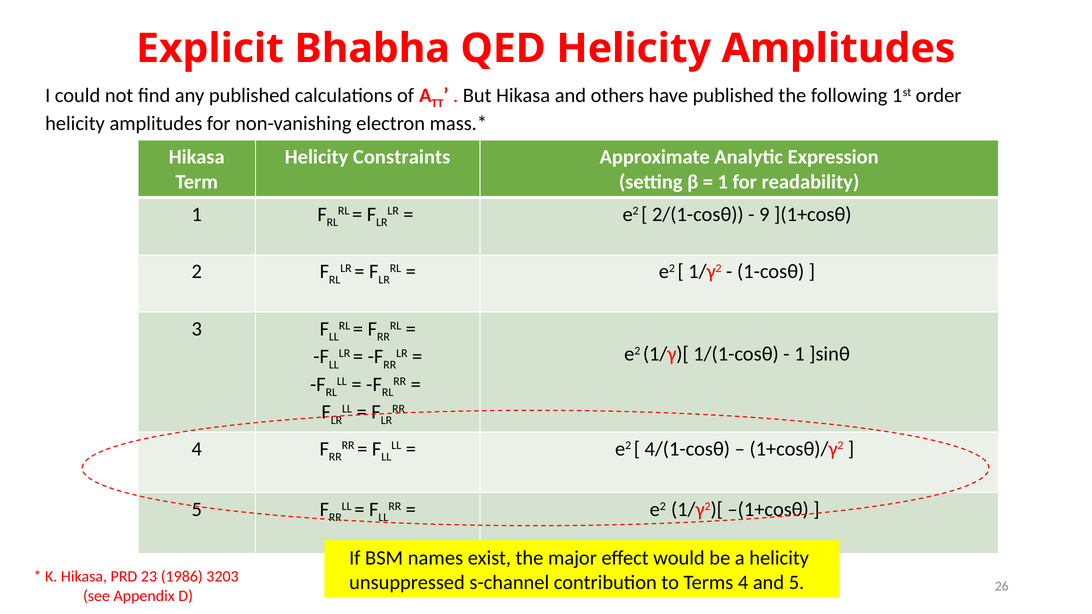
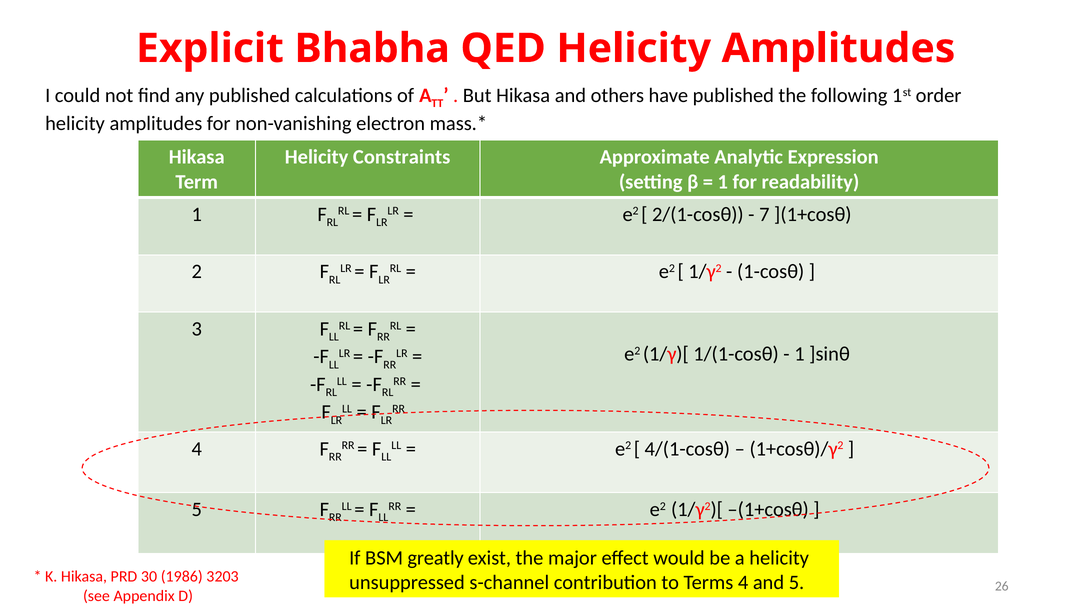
9: 9 -> 7
names: names -> greatly
23: 23 -> 30
